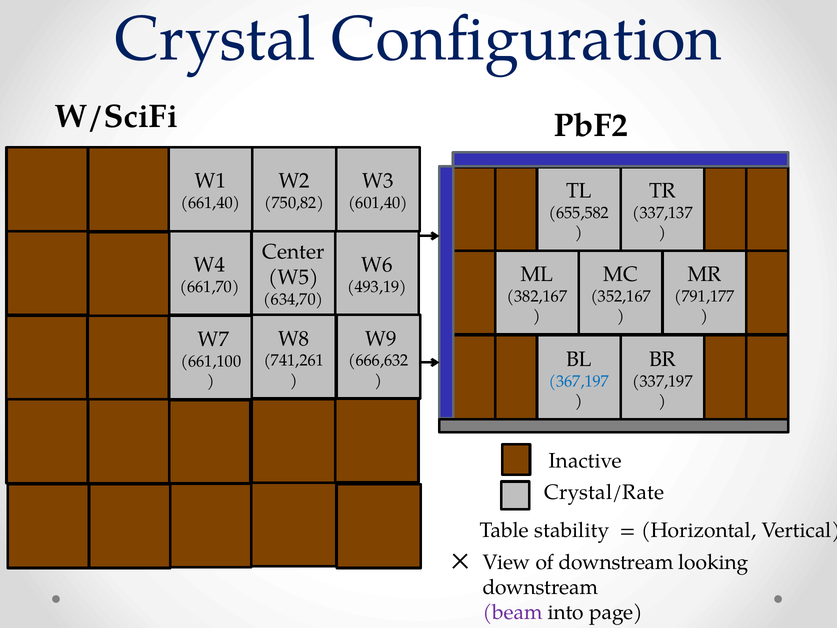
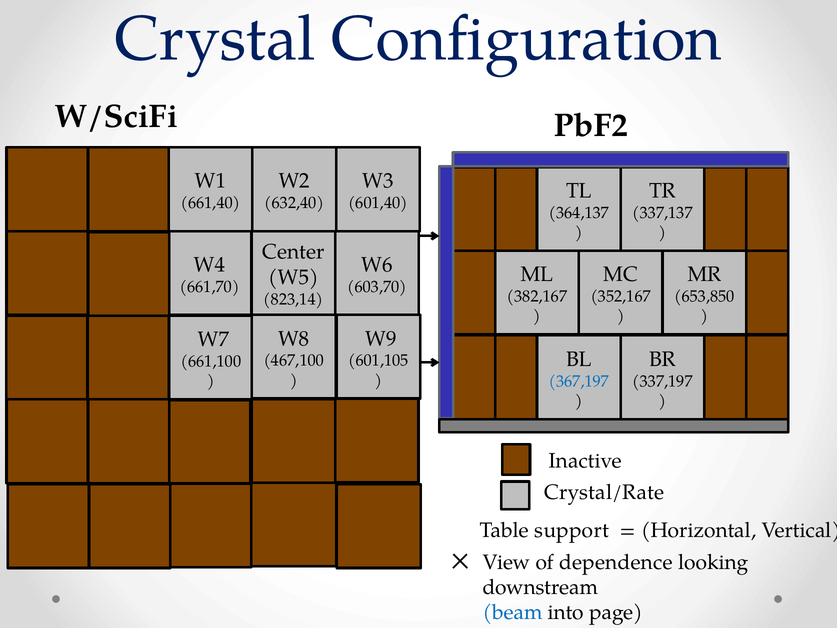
750,82: 750,82 -> 632,40
655,582: 655,582 -> 364,137
493,19: 493,19 -> 603,70
791,177: 791,177 -> 653,850
634,70: 634,70 -> 823,14
741,261: 741,261 -> 467,100
666,632: 666,632 -> 601,105
stability: stability -> support
of downstream: downstream -> dependence
beam colour: purple -> blue
